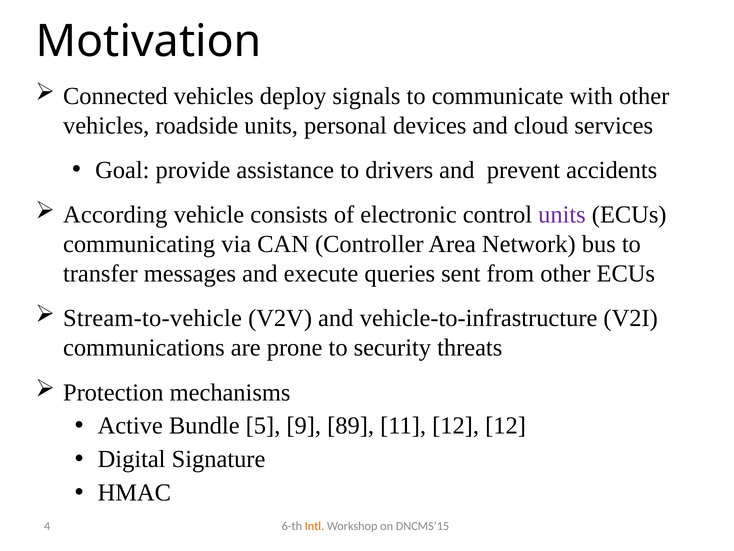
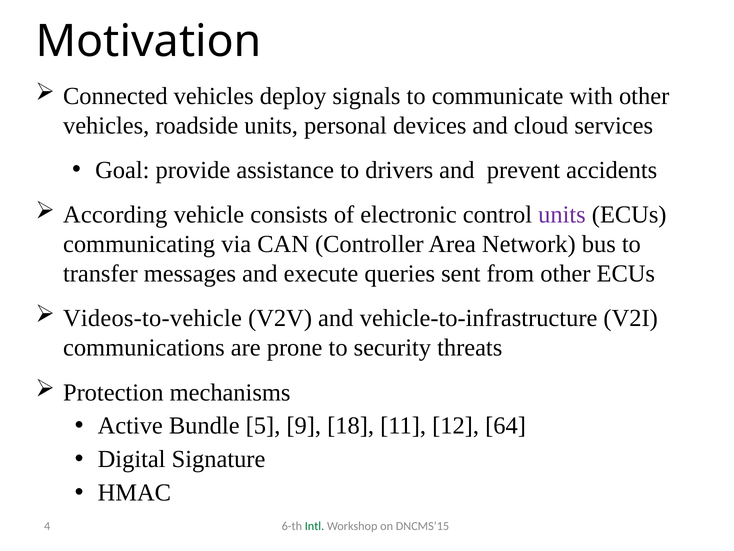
Stream-to-vehicle: Stream-to-vehicle -> Videos-to-vehicle
89: 89 -> 18
12 12: 12 -> 64
Intl colour: orange -> green
